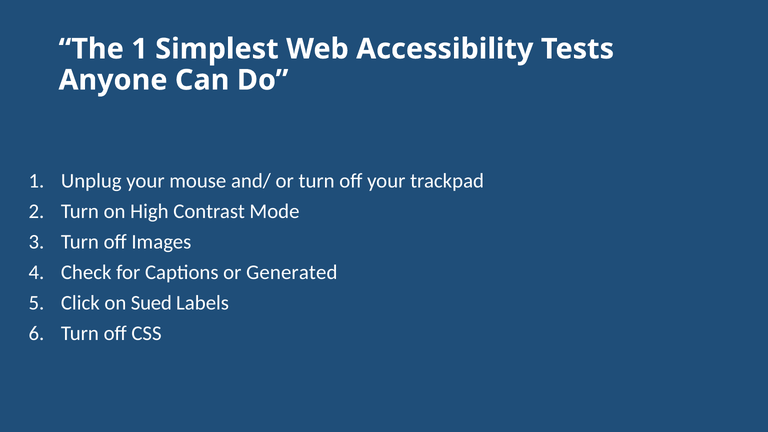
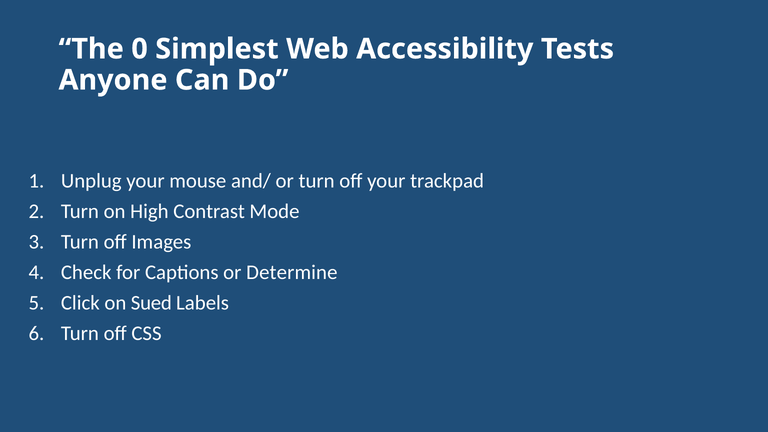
The 1: 1 -> 0
Generated: Generated -> Determine
